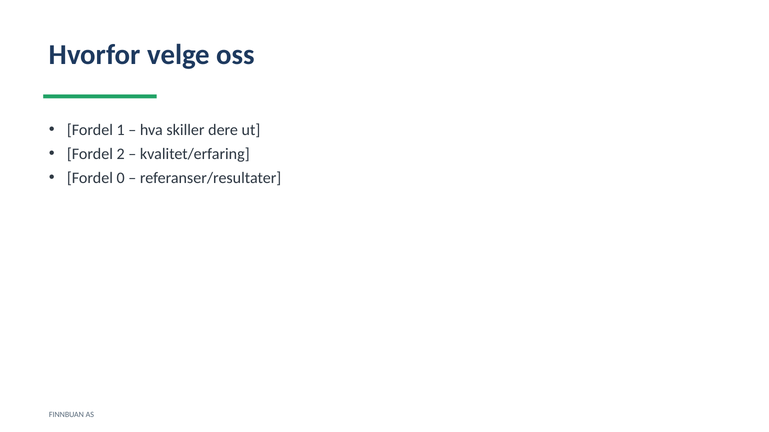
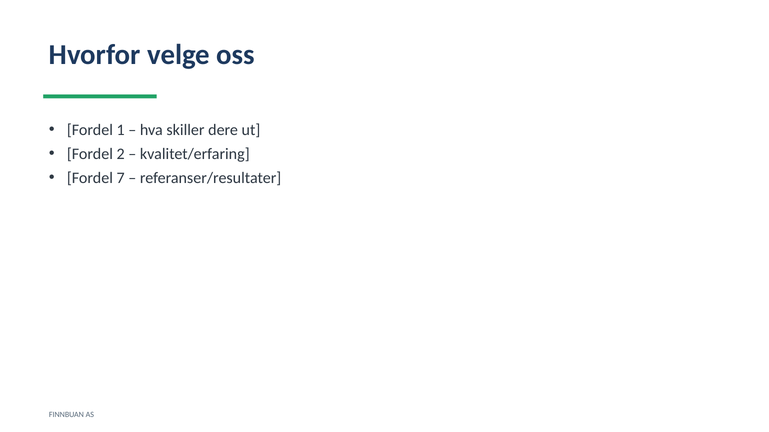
0: 0 -> 7
